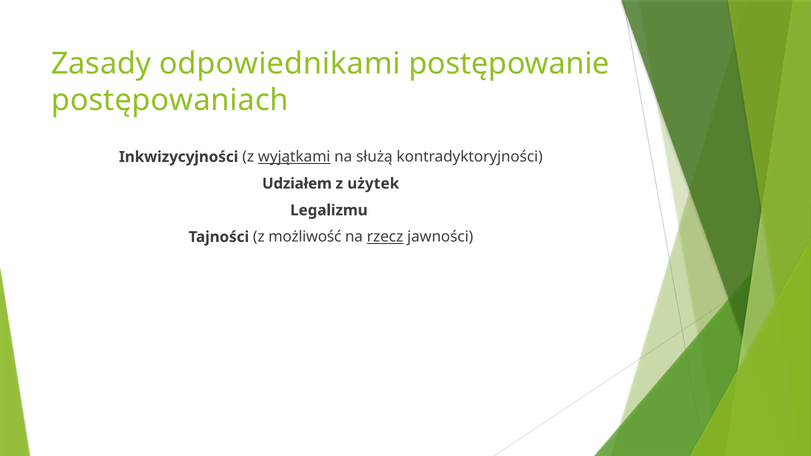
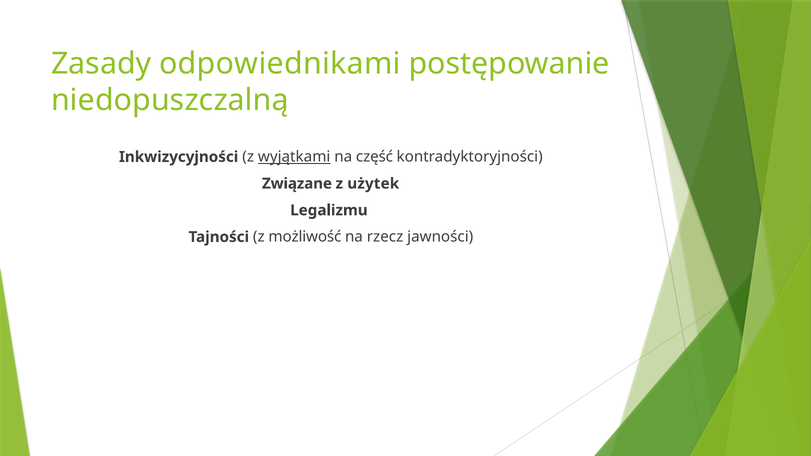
postępowaniach: postępowaniach -> niedopuszczalną
służą: służą -> część
Udziałem: Udziałem -> Związane
rzecz underline: present -> none
